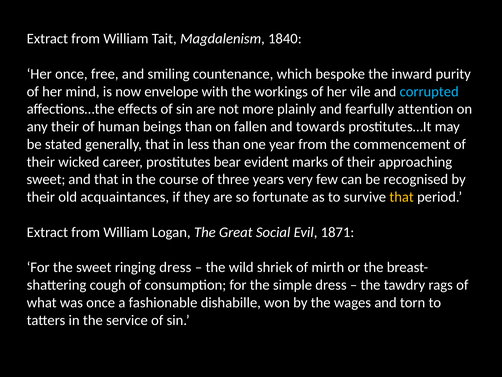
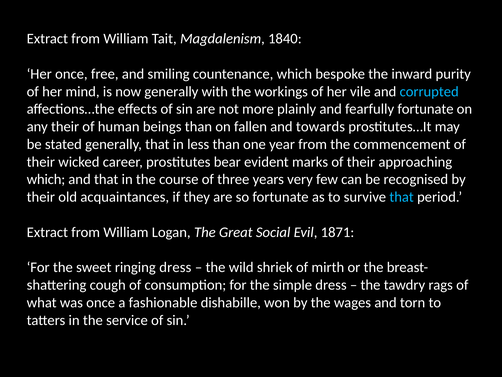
now envelope: envelope -> generally
fearfully attention: attention -> fortunate
sweet at (46, 179): sweet -> which
that at (402, 197) colour: yellow -> light blue
